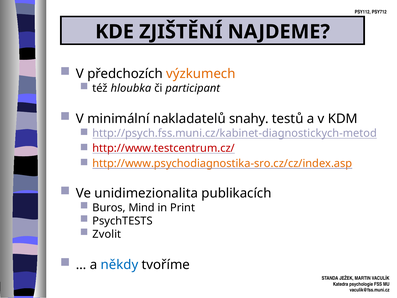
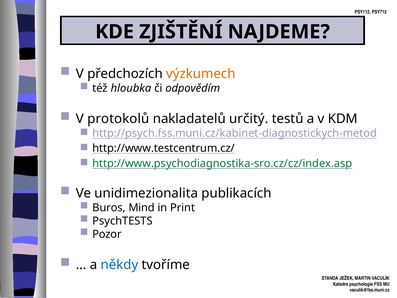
participant: participant -> odpovědím
minimální: minimální -> protokolů
snahy: snahy -> určitý
http://www.testcentrum.cz/ colour: red -> black
http://www.psychodiagnostika-sro.cz/cz/index.asp colour: orange -> green
Zvolit: Zvolit -> Pozor
